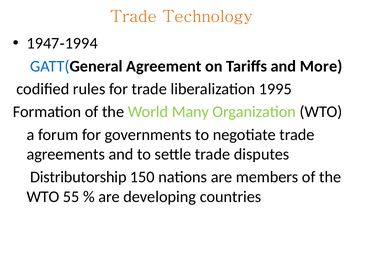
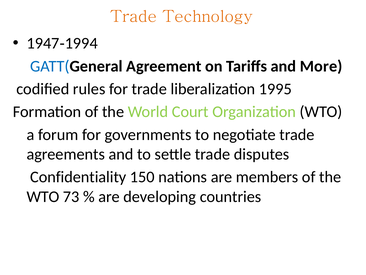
Many: Many -> Court
Distributorship: Distributorship -> Confidentiality
55: 55 -> 73
